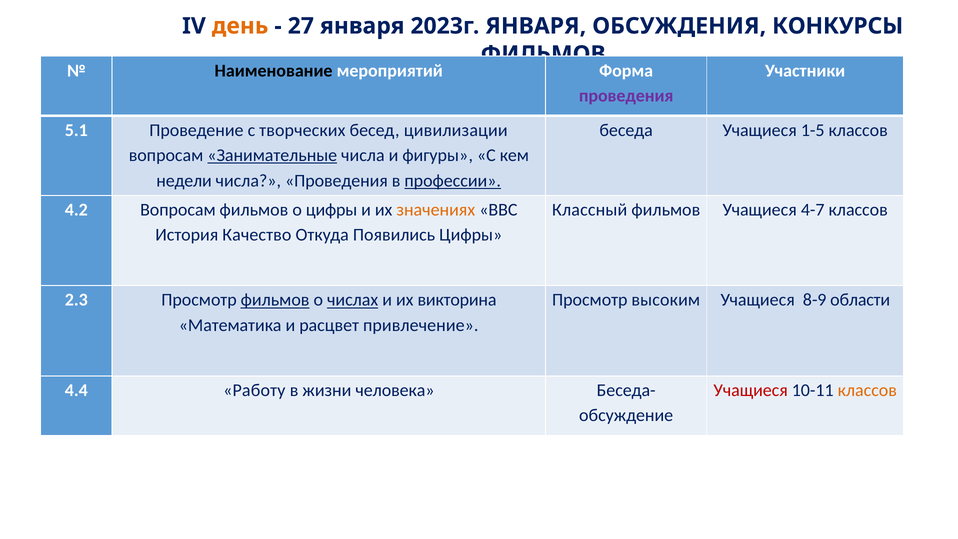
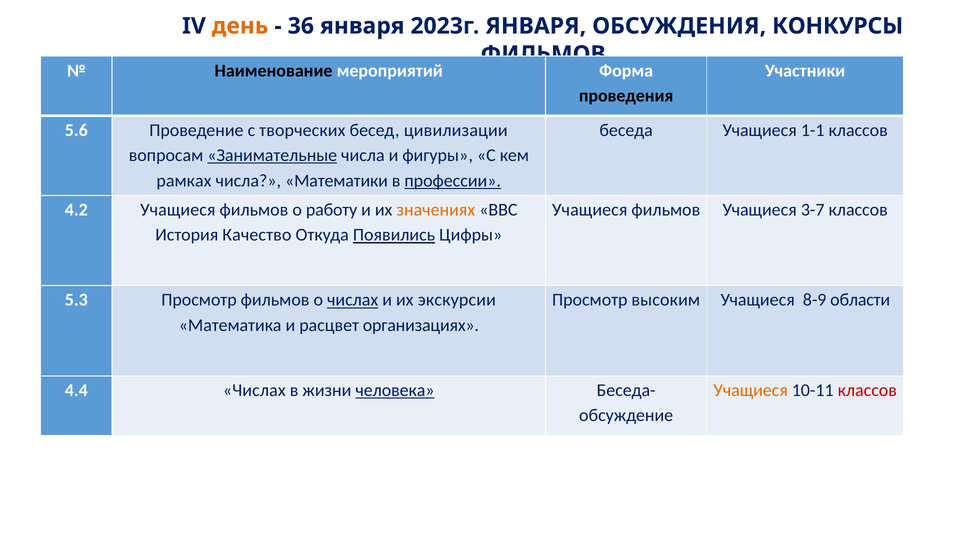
27: 27 -> 36
проведения at (626, 96) colour: purple -> black
5.1: 5.1 -> 5.6
1-5: 1-5 -> 1-1
недели: недели -> рамках
числа Проведения: Проведения -> Математики
4.2 Вопросам: Вопросам -> Учащиеся
о цифры: цифры -> работу
Классный at (590, 210): Классный -> Учащиеся
4-7: 4-7 -> 3-7
Появились underline: none -> present
2.3: 2.3 -> 5.3
фильмов at (275, 300) underline: present -> none
викторина: викторина -> экскурсии
привлечение: привлечение -> организациях
4.4 Работу: Работу -> Числах
человека underline: none -> present
Учащиеся at (751, 390) colour: red -> orange
классов at (867, 390) colour: orange -> red
